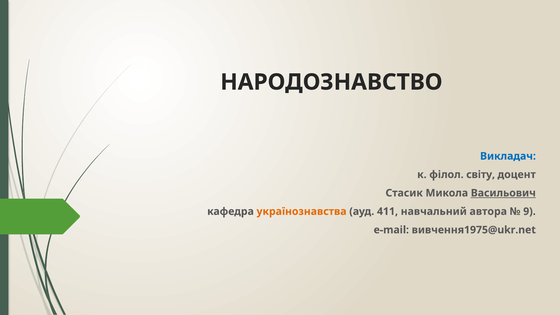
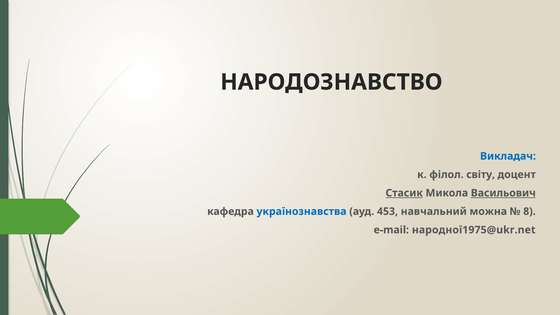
Стасик underline: none -> present
українознавства colour: orange -> blue
411: 411 -> 453
автора: автора -> можна
9: 9 -> 8
вивчення1975@ukr.net: вивчення1975@ukr.net -> народної1975@ukr.net
